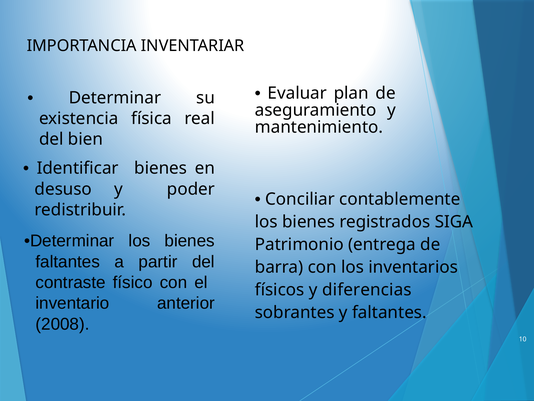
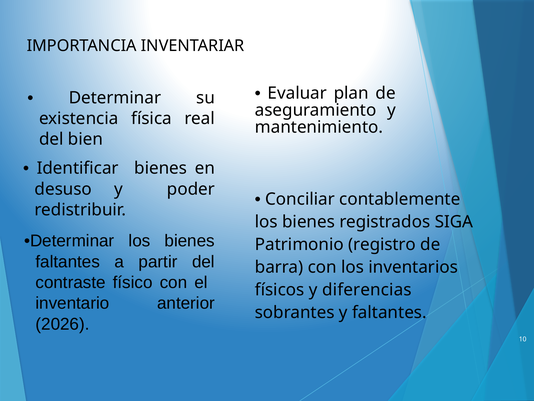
entrega: entrega -> registro
2008: 2008 -> 2026
